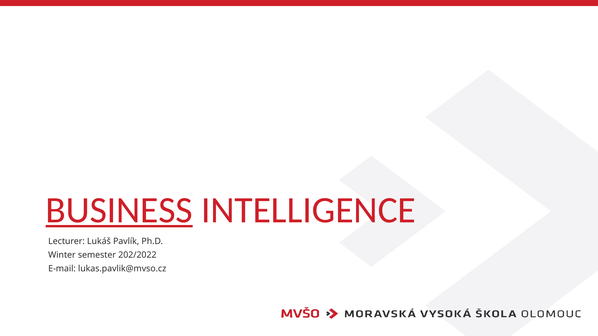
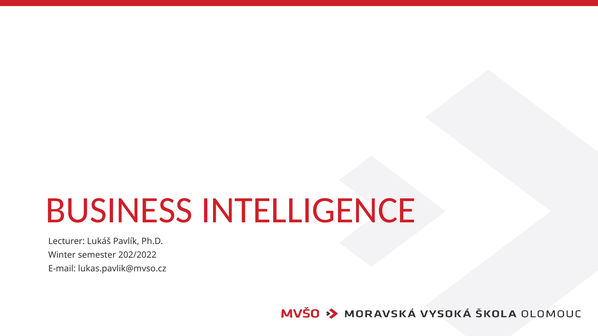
BUSINESS underline: present -> none
